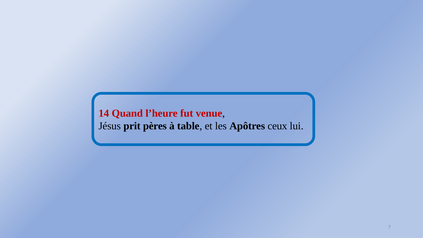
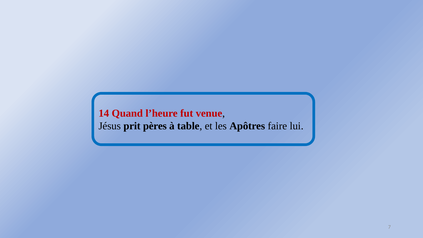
ceux: ceux -> faire
